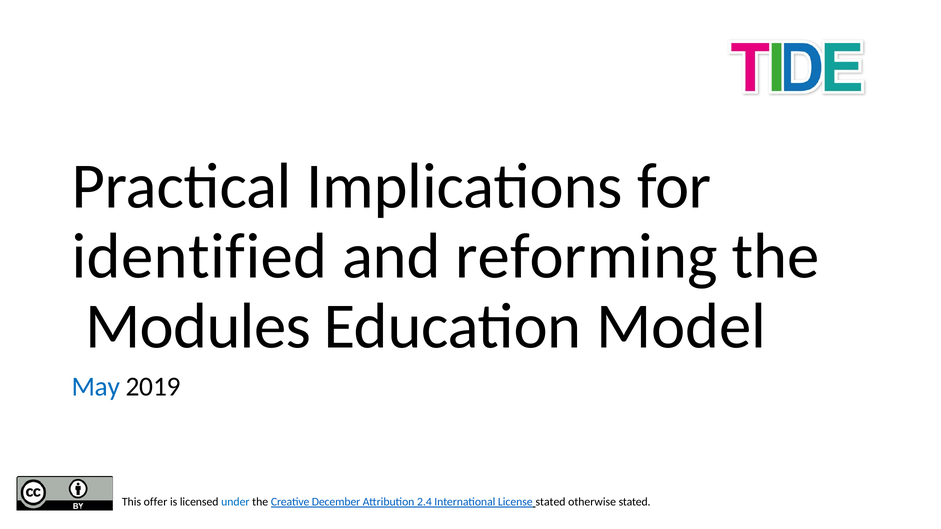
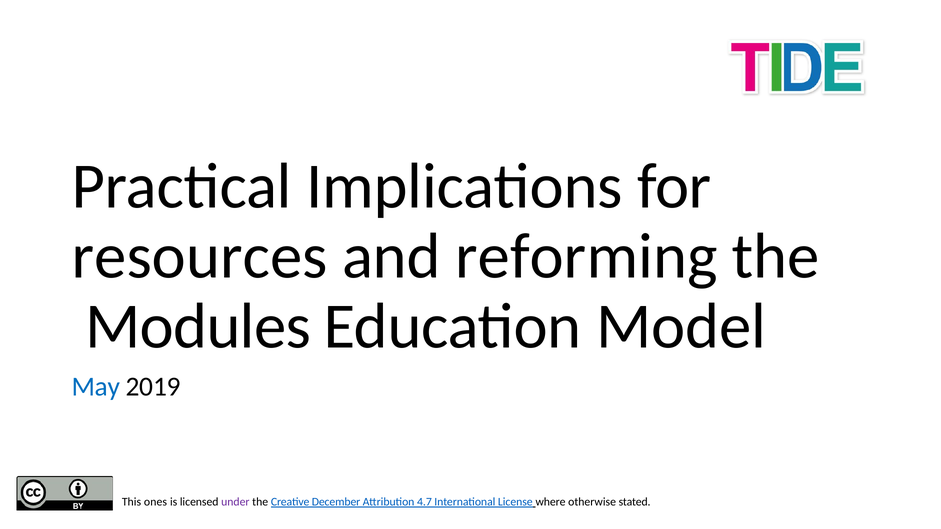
identified: identified -> resources
offer: offer -> ones
under colour: blue -> purple
2.4: 2.4 -> 4.7
License stated: stated -> where
